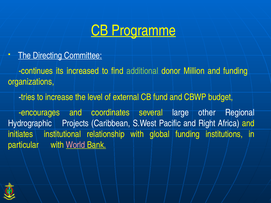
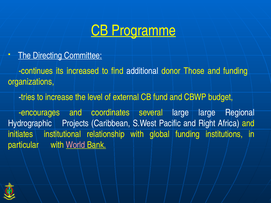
additional colour: light green -> white
Million: Million -> Those
large other: other -> large
